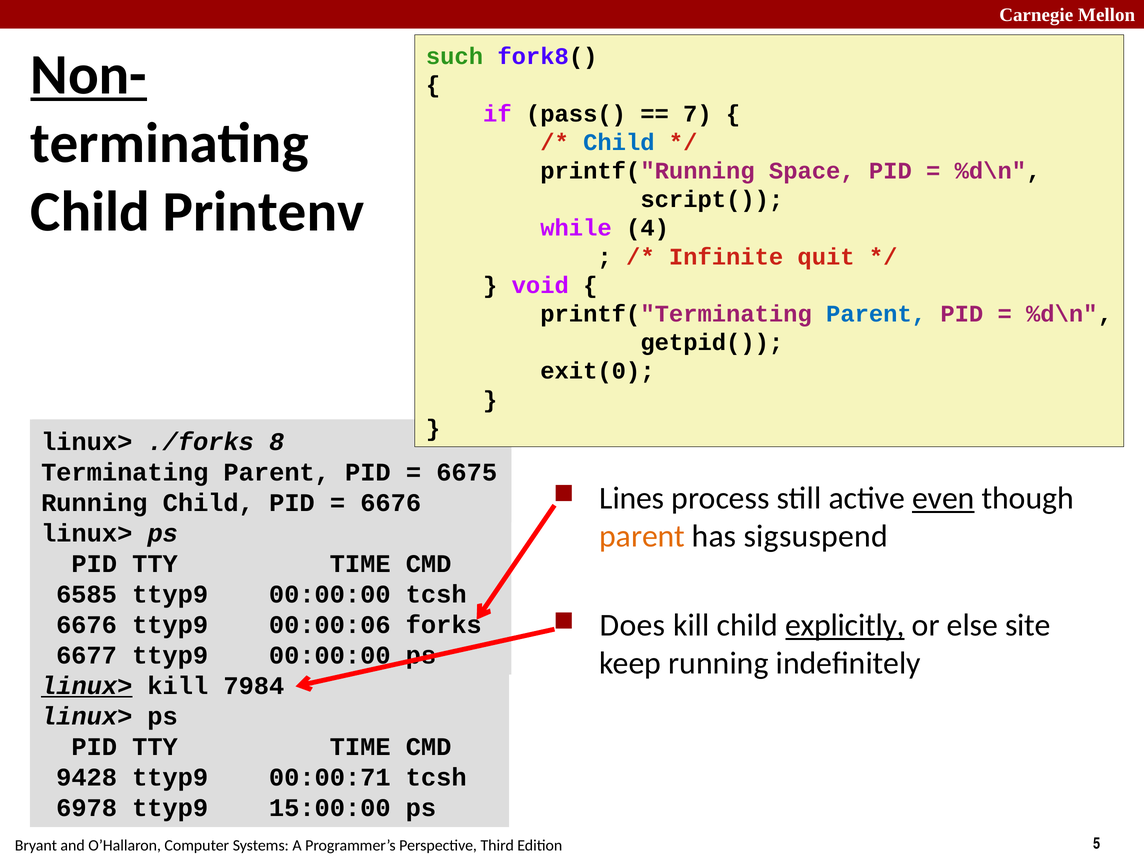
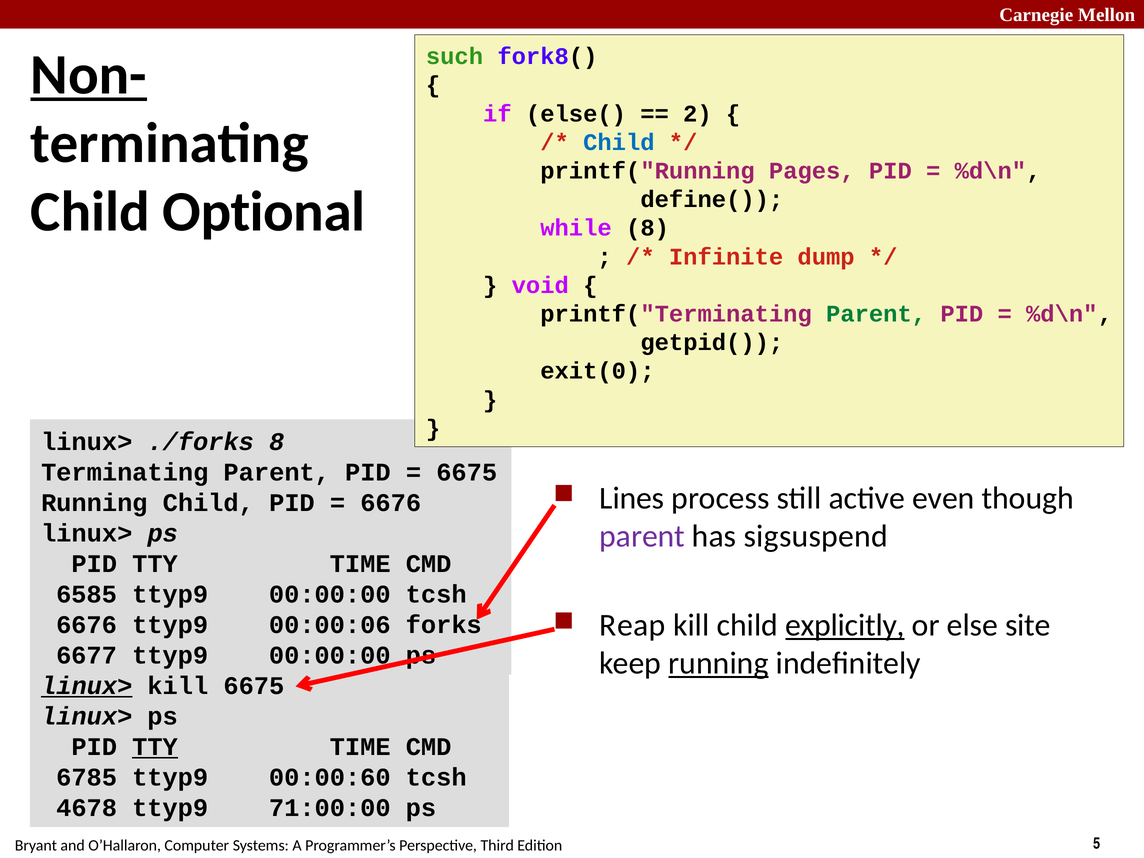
pass(: pass( -> else(
7: 7 -> 2
Space: Space -> Pages
Printenv: Printenv -> Optional
script(: script( -> define(
while 4: 4 -> 8
quit: quit -> dump
Parent at (876, 314) colour: blue -> green
even underline: present -> none
parent at (642, 536) colour: orange -> purple
Does: Does -> Reap
running at (718, 663) underline: none -> present
kill 7984: 7984 -> 6675
TTY at (155, 747) underline: none -> present
9428: 9428 -> 6785
00:00:71: 00:00:71 -> 00:00:60
6978: 6978 -> 4678
15:00:00: 15:00:00 -> 71:00:00
